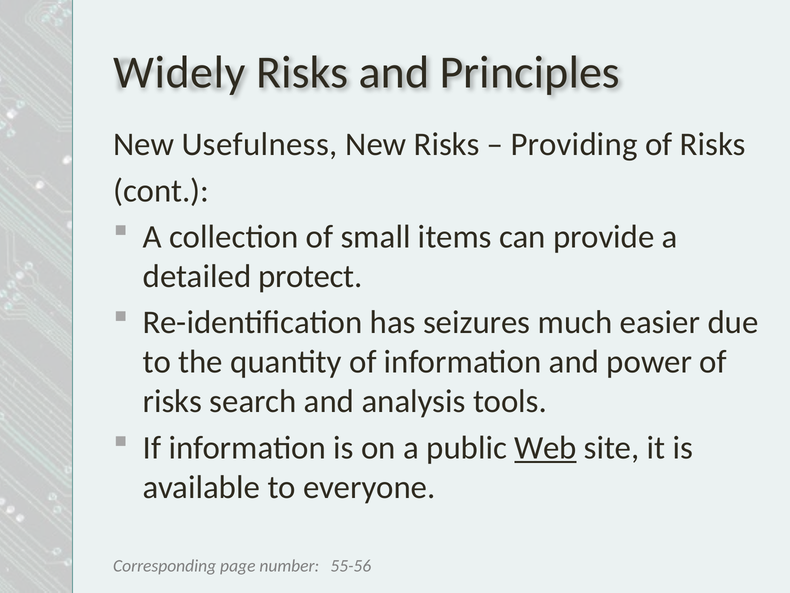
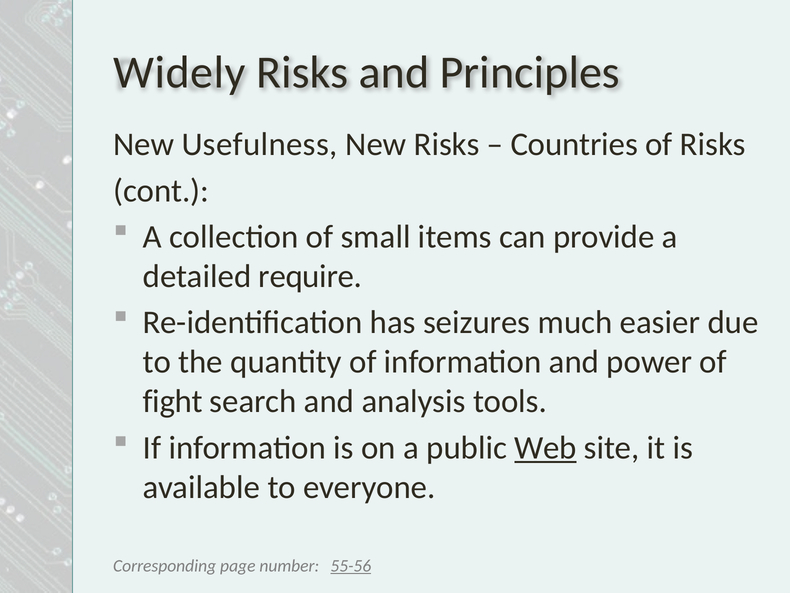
Providing: Providing -> Countries
protect: protect -> require
risks at (172, 401): risks -> fight
55-56 underline: none -> present
